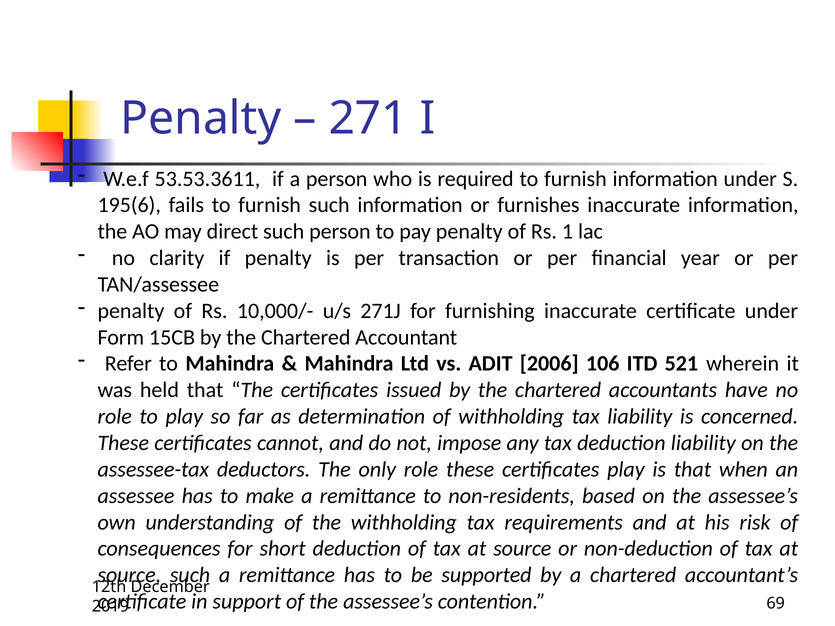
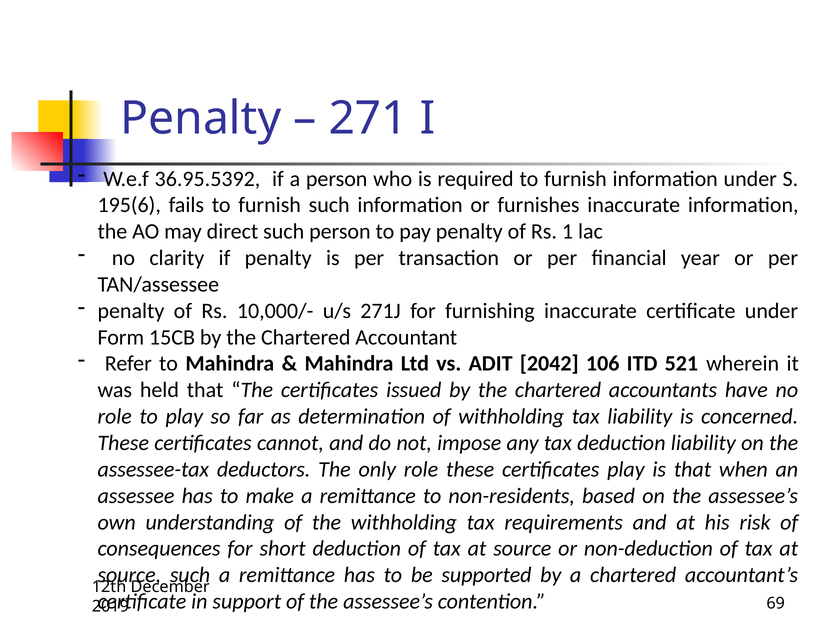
53.53.3611: 53.53.3611 -> 36.95.5392
2006: 2006 -> 2042
